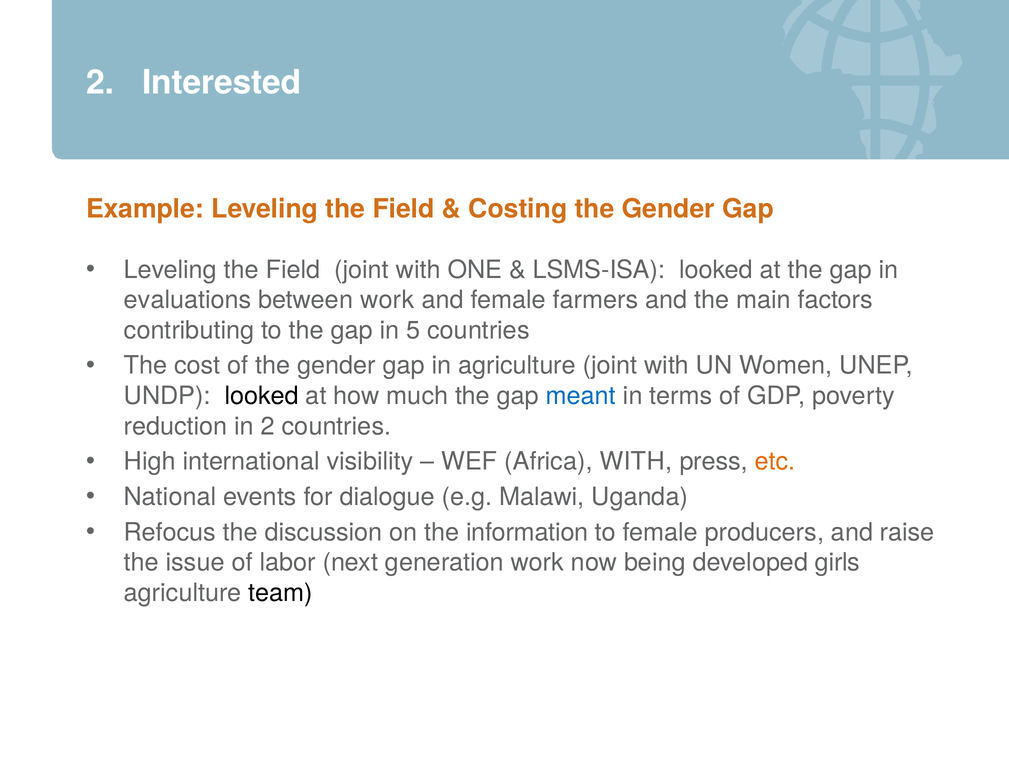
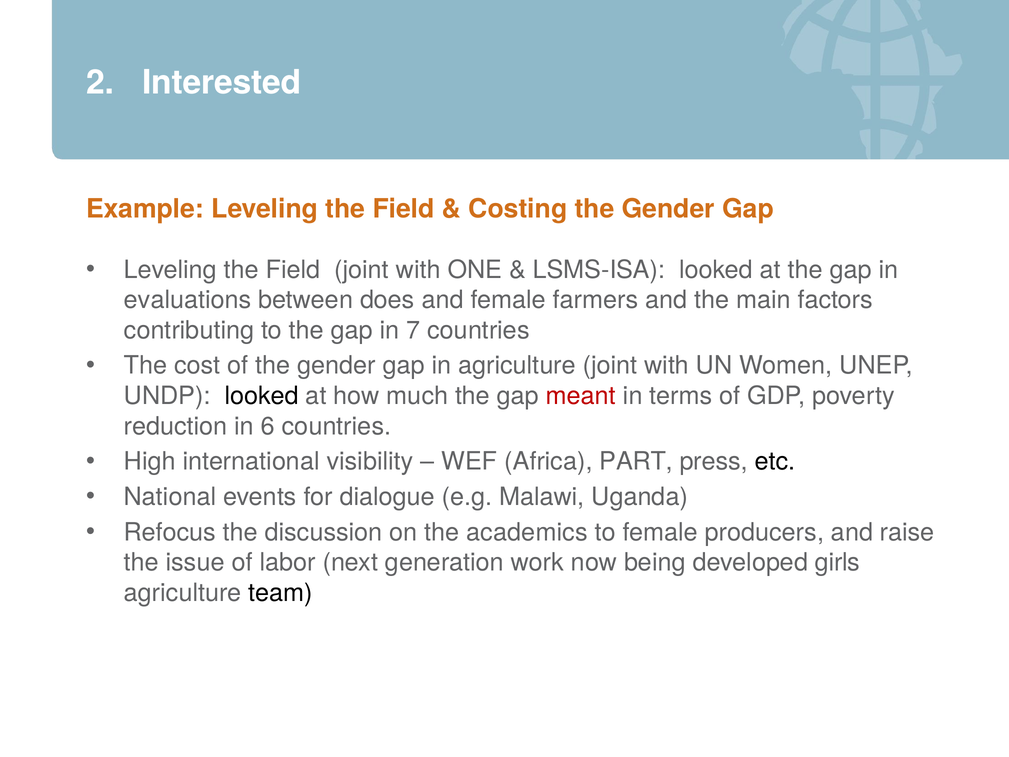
between work: work -> does
5: 5 -> 7
meant colour: blue -> red
in 2: 2 -> 6
Africa WITH: WITH -> PART
etc colour: orange -> black
information: information -> academics
